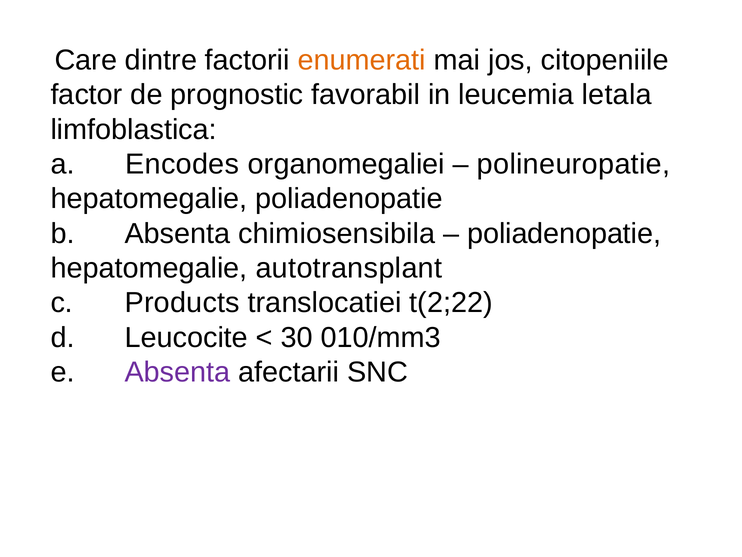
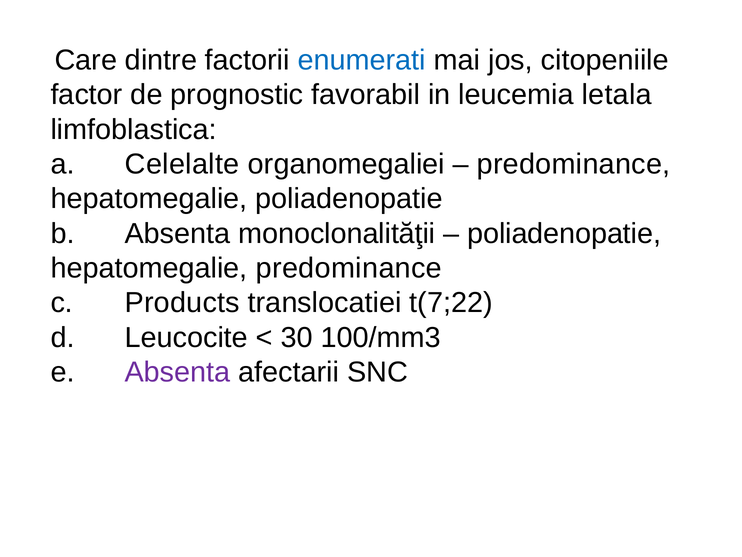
enumerati colour: orange -> blue
Encodes: Encodes -> Celelalte
polineuropatie at (574, 164): polineuropatie -> predominance
chimiosensibila: chimiosensibila -> monoclonalităţii
hepatomegalie autotransplant: autotransplant -> predominance
t(2;22: t(2;22 -> t(7;22
010/mm3: 010/mm3 -> 100/mm3
